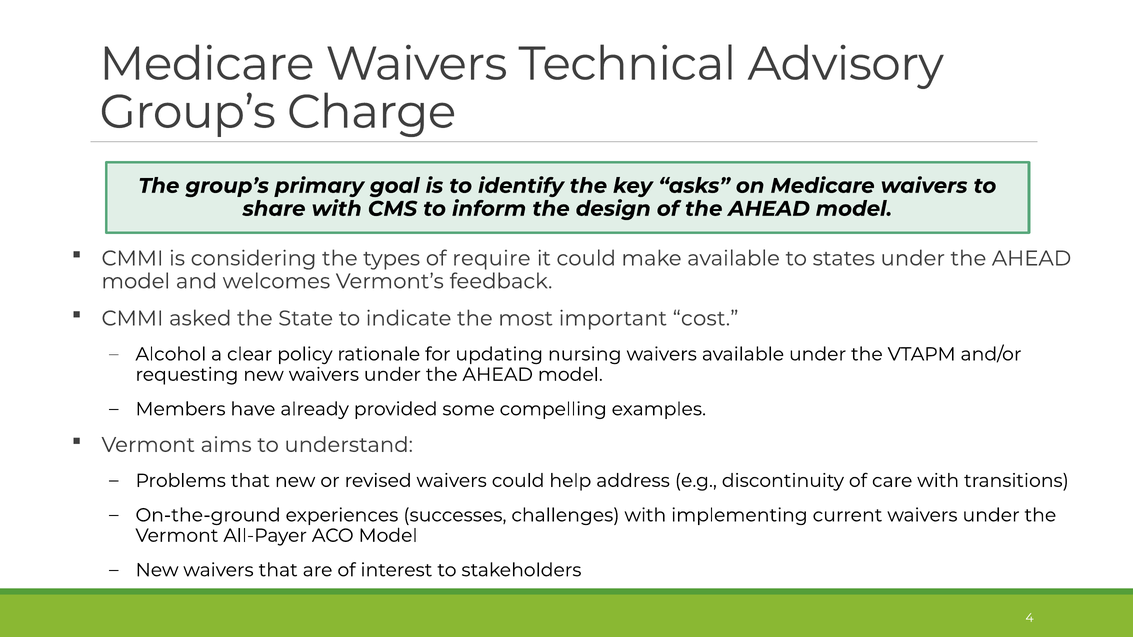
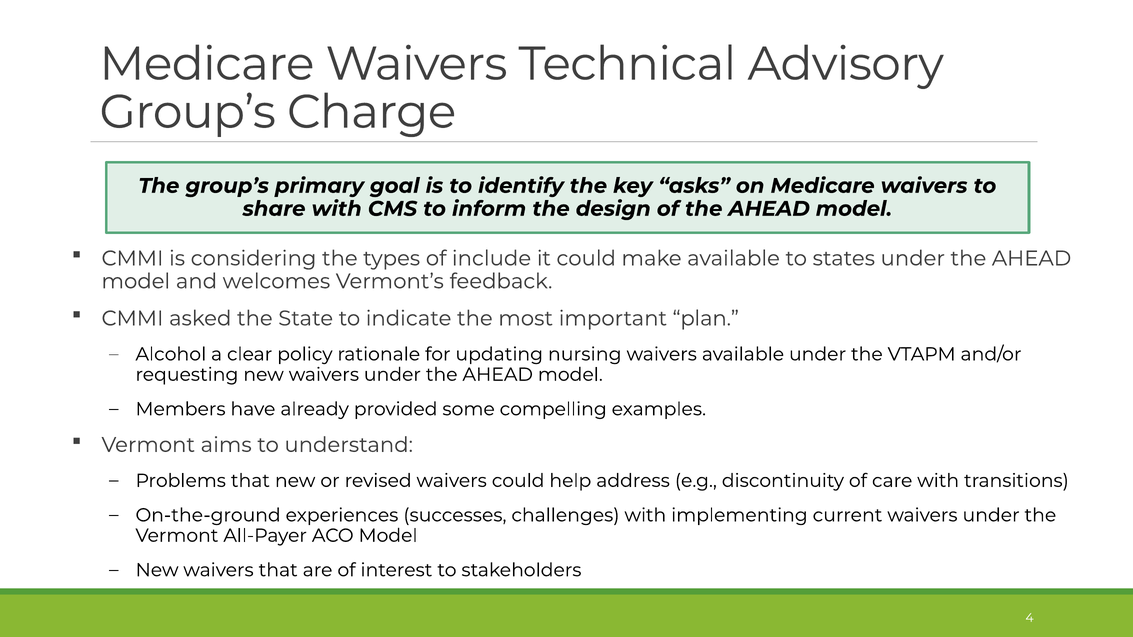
require: require -> include
cost: cost -> plan
